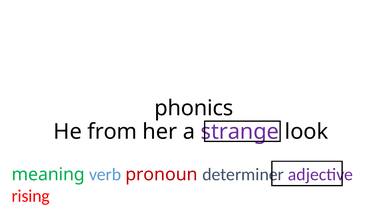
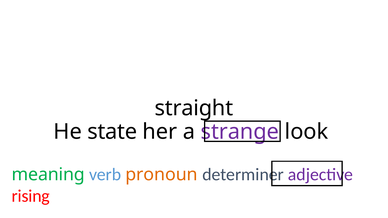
phonics: phonics -> straight
from: from -> state
pronoun colour: red -> orange
